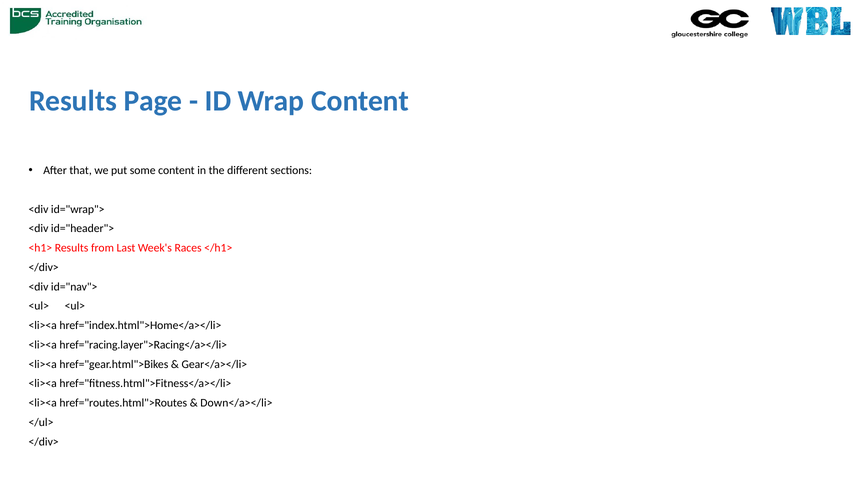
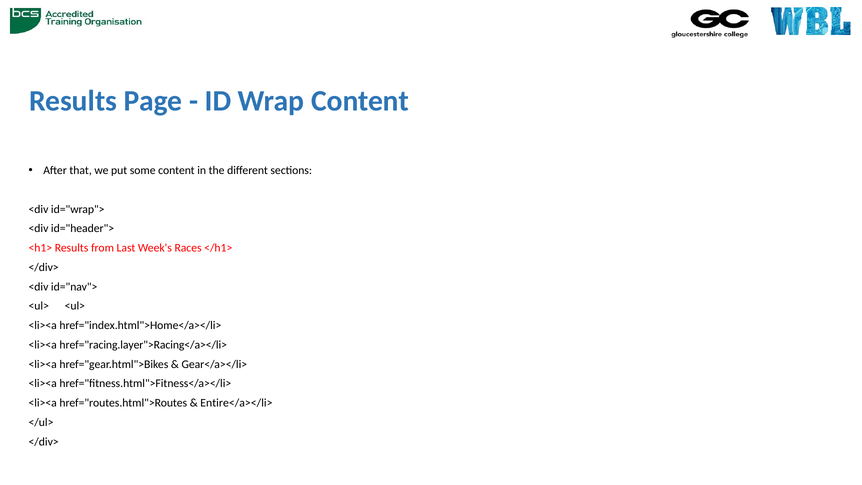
Down</a></li>: Down</a></li> -> Entire</a></li>
